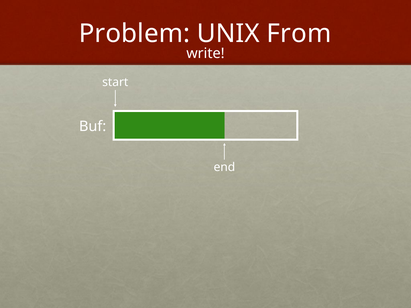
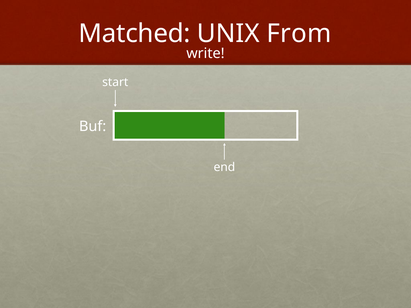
Problem: Problem -> Matched
